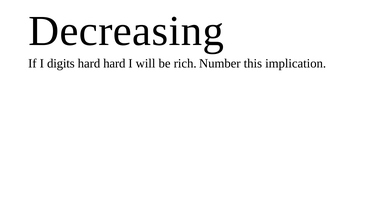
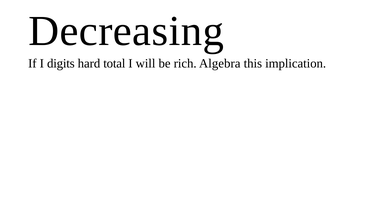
hard hard: hard -> total
Number: Number -> Algebra
